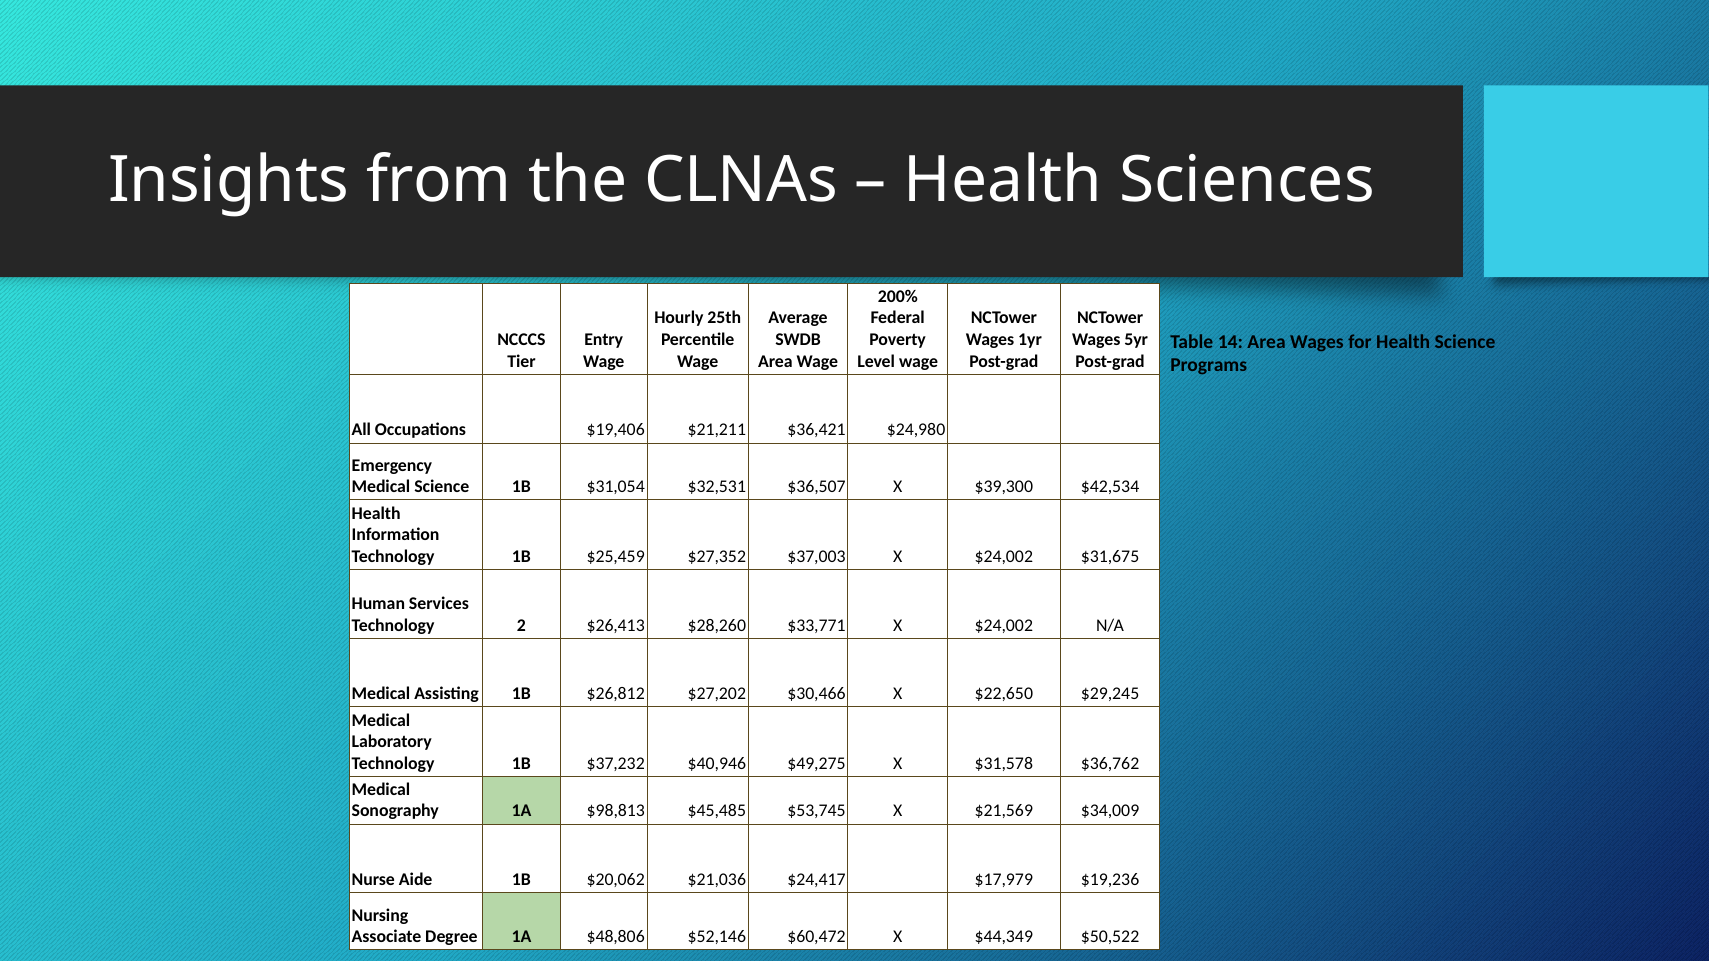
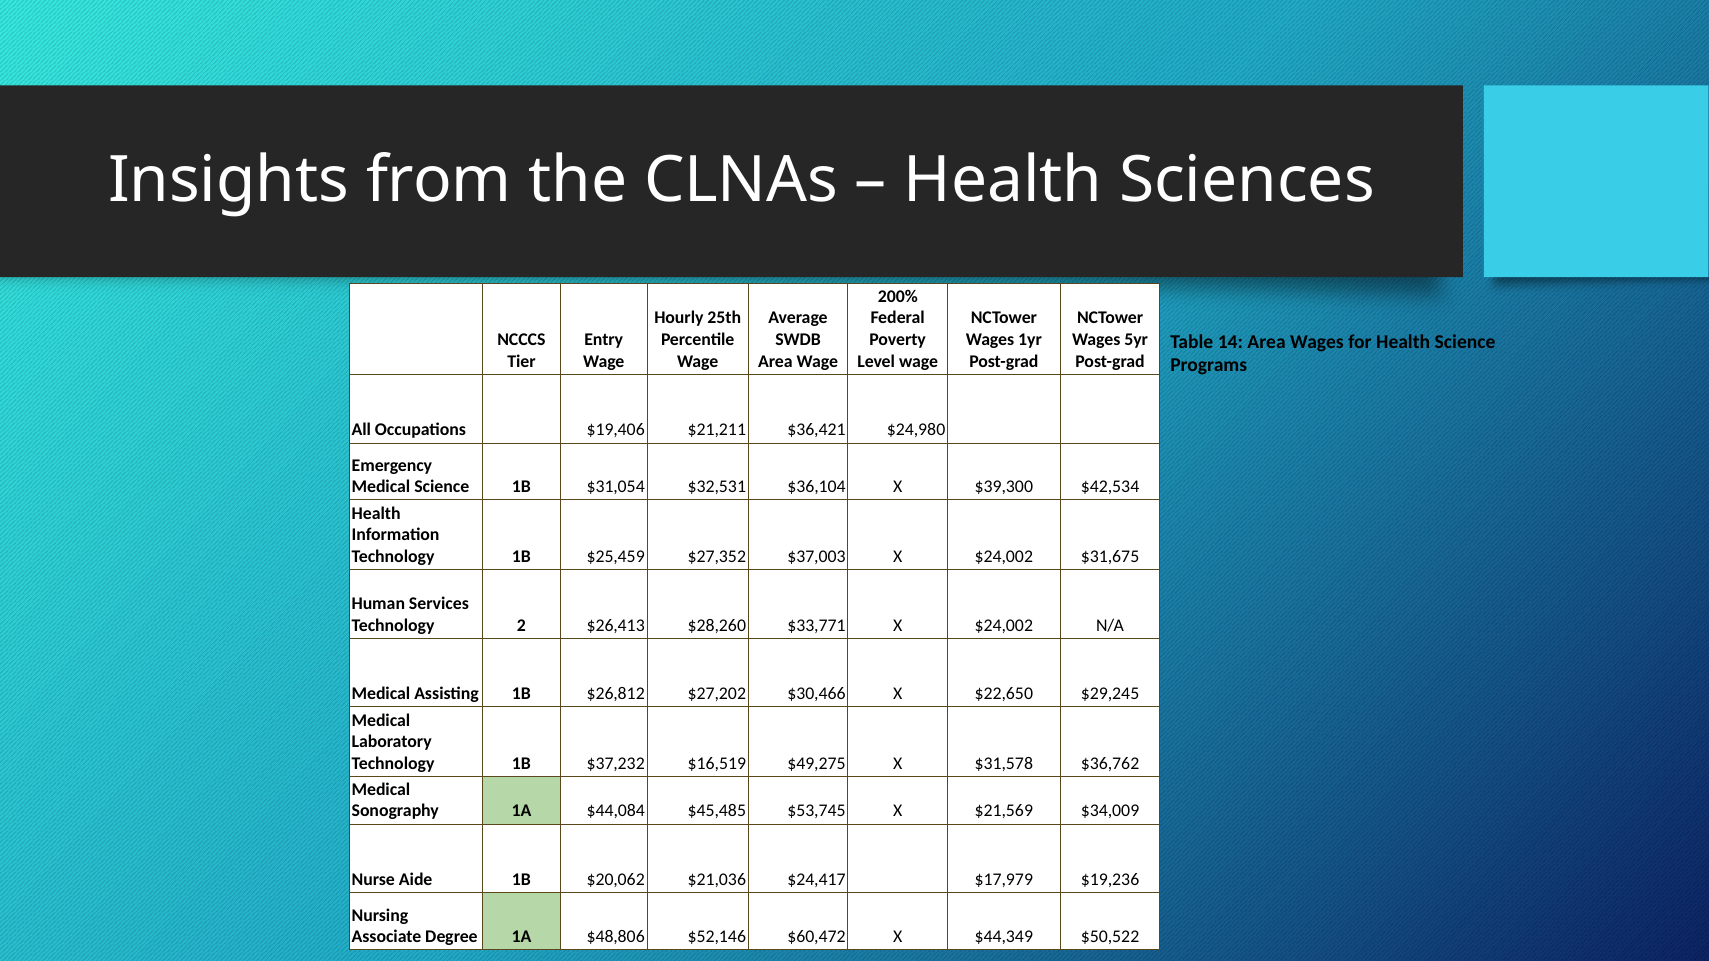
$36,507: $36,507 -> $36,104
$40,946: $40,946 -> $16,519
$98,813: $98,813 -> $44,084
